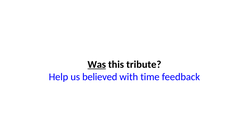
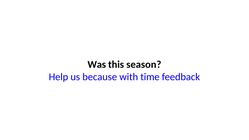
Was underline: present -> none
tribute: tribute -> season
believed: believed -> because
